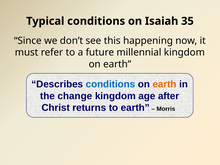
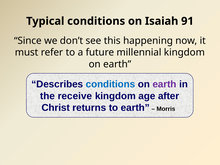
35: 35 -> 91
earth at (164, 84) colour: orange -> purple
change: change -> receive
